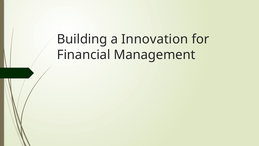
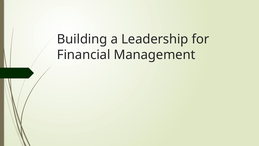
Innovation: Innovation -> Leadership
